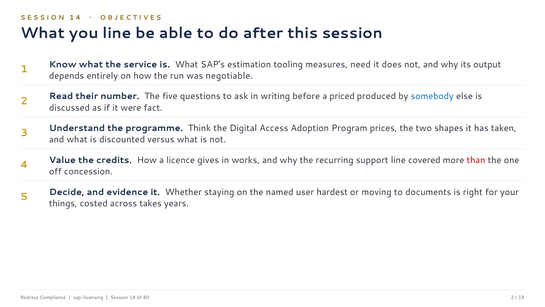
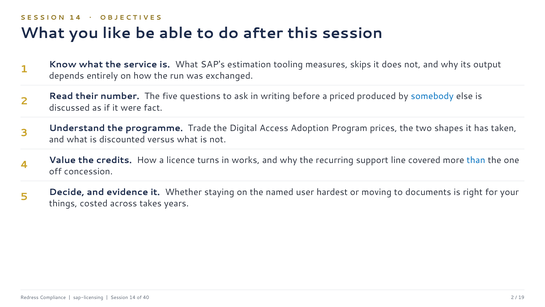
you line: line -> like
need: need -> skips
negotiable: negotiable -> exchanged
Think: Think -> Trade
gives: gives -> turns
than colour: red -> blue
